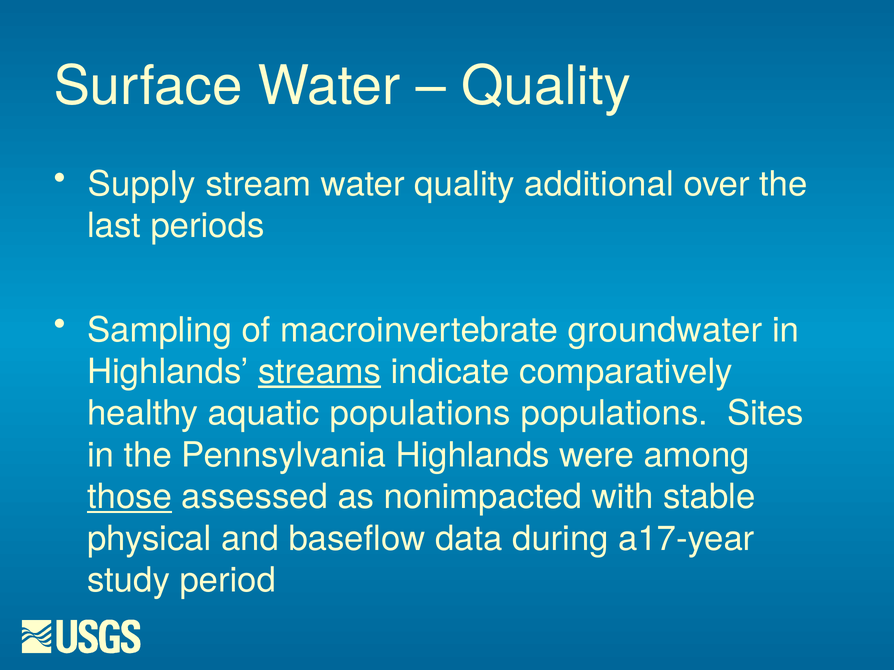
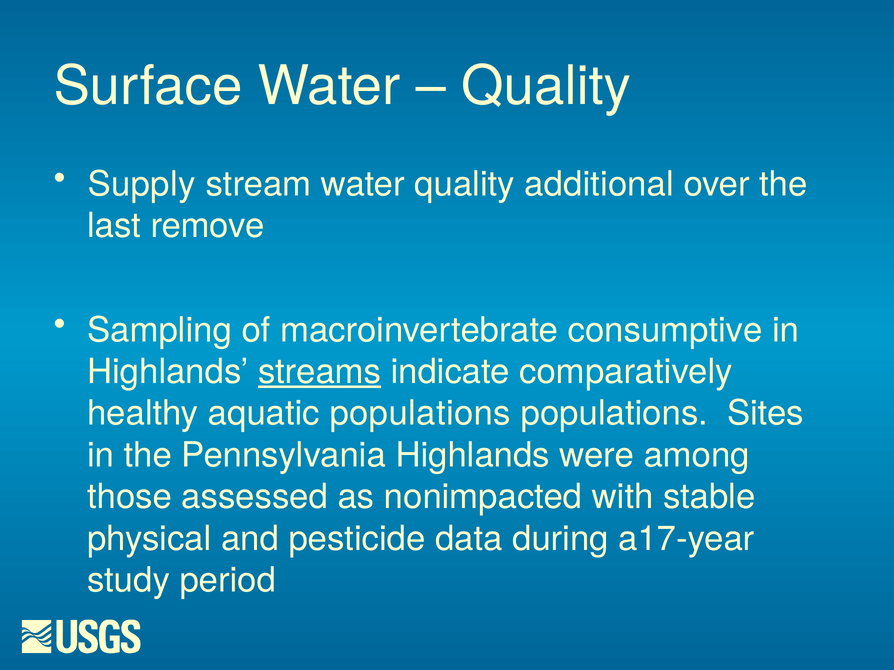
periods: periods -> remove
groundwater: groundwater -> consumptive
those underline: present -> none
baseflow: baseflow -> pesticide
